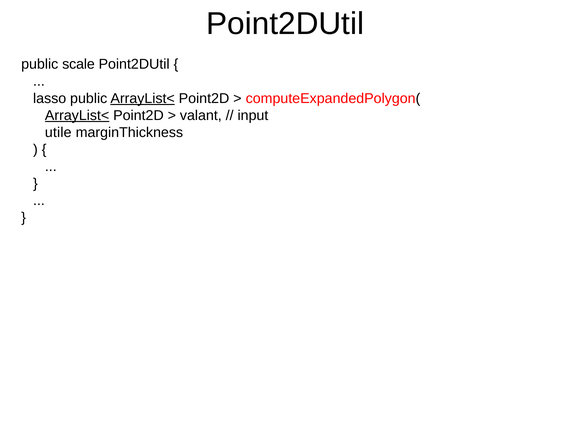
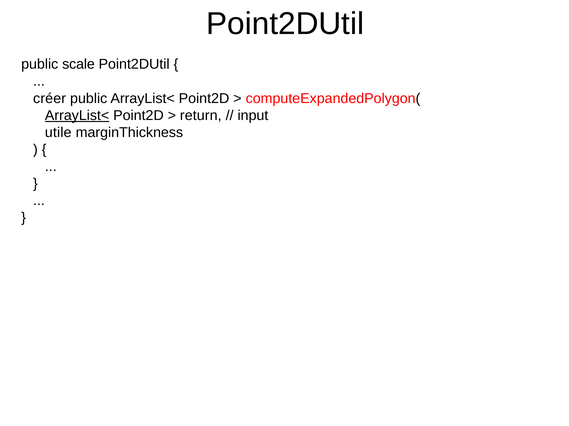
lasso: lasso -> créer
ArrayList< at (143, 99) underline: present -> none
valant: valant -> return
